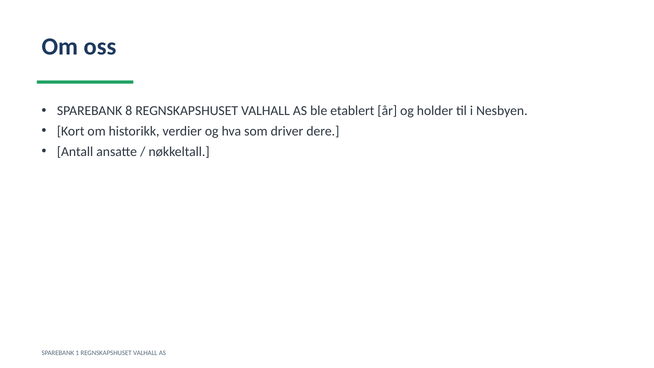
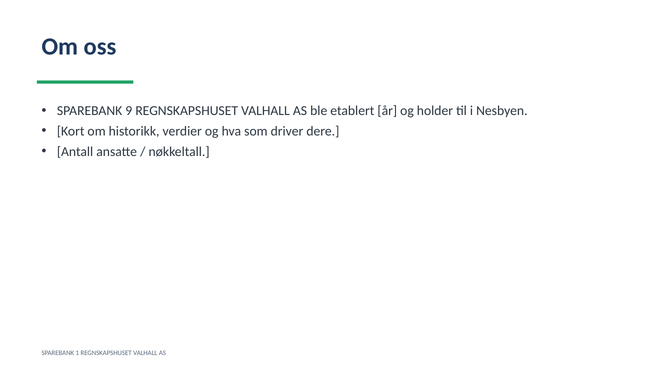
8: 8 -> 9
